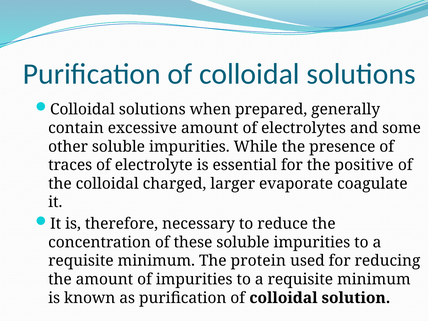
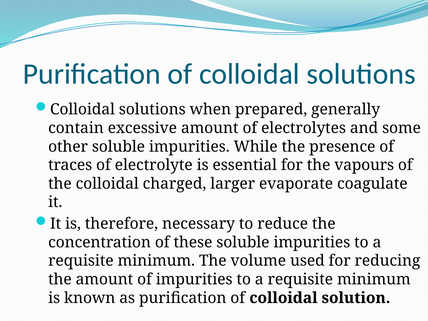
positive: positive -> vapours
protein: protein -> volume
